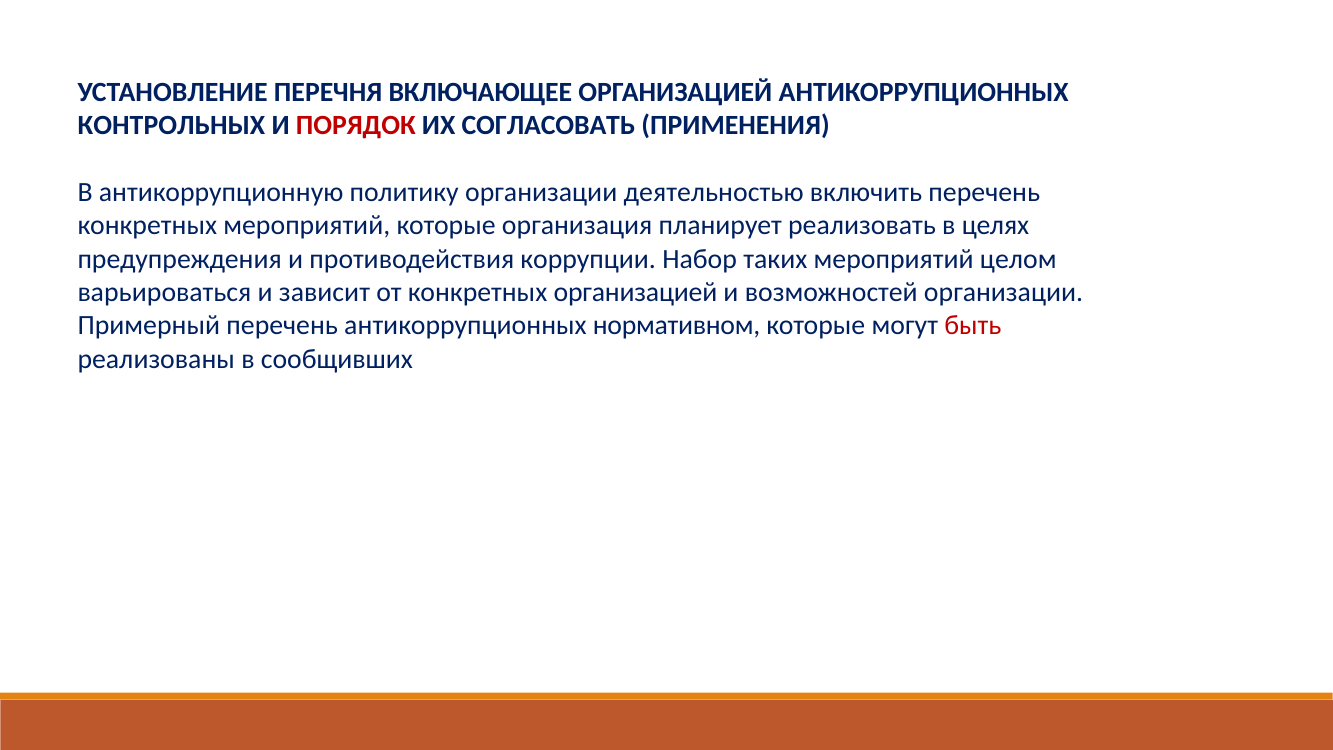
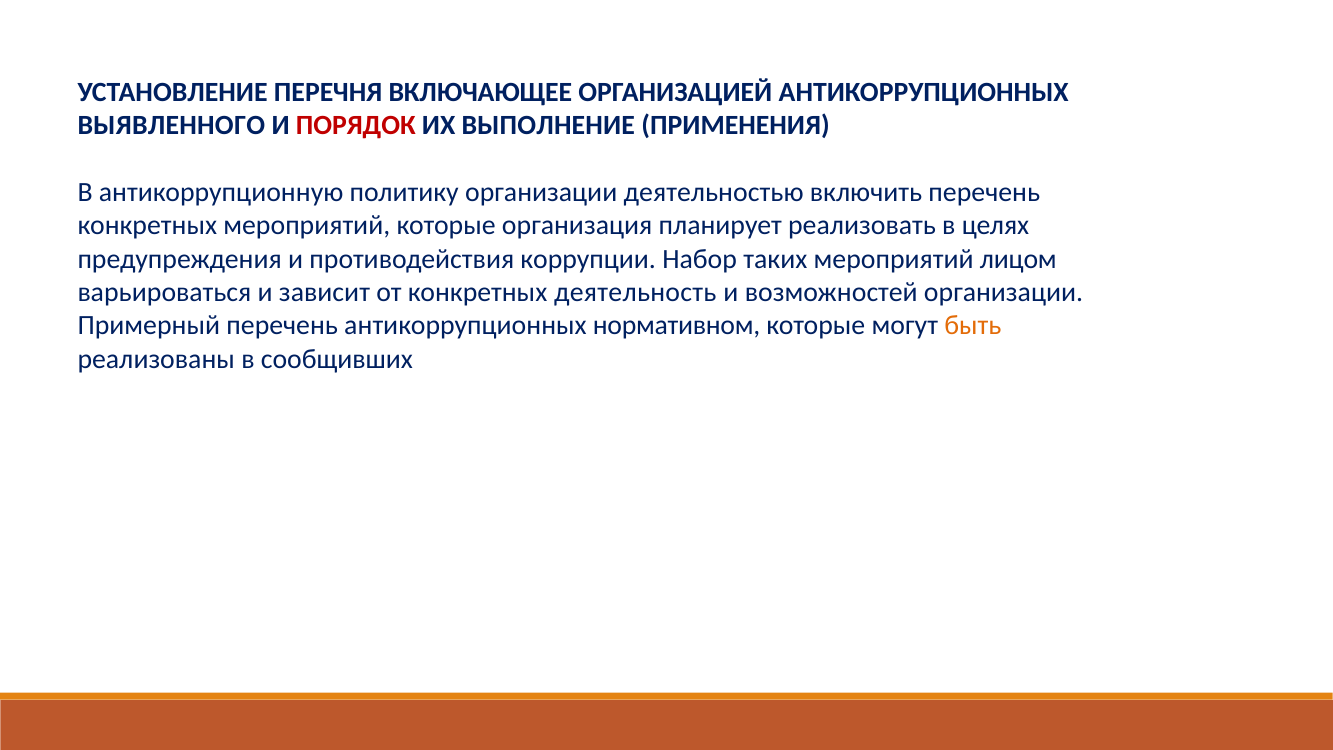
КОНТРОЛЬНЫХ: КОНТРОЛЬНЫХ -> ВЫЯВЛЕННОГО
СОГЛАСОВАТЬ: СОГЛАСОВАТЬ -> ВЫПОЛНЕНИЕ
целом: целом -> лицом
конкретных организацией: организацией -> деятельность
быть colour: red -> orange
